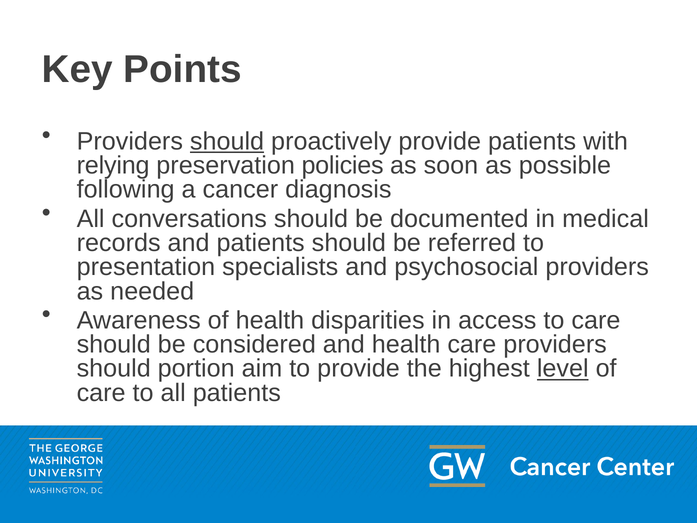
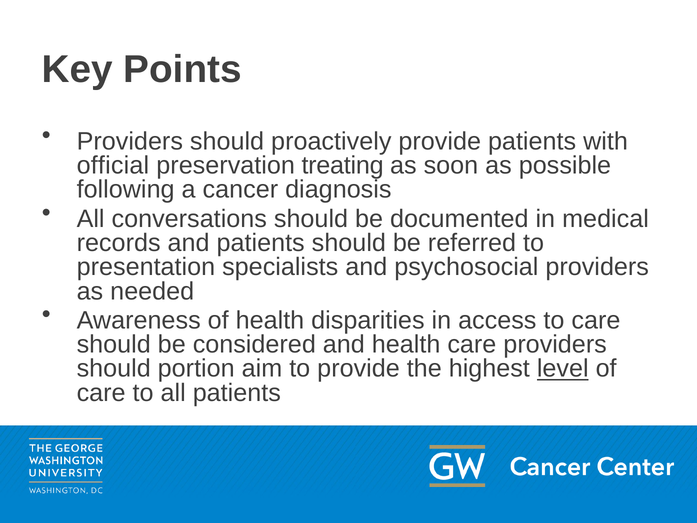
should at (227, 141) underline: present -> none
relying: relying -> official
policies: policies -> treating
